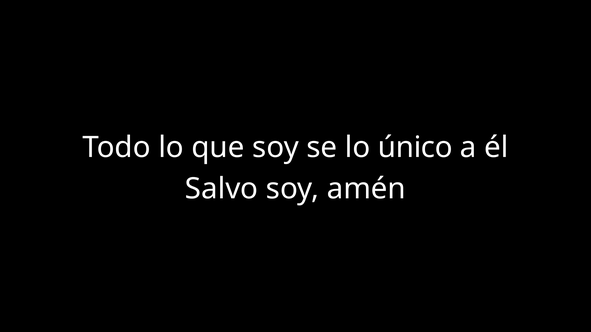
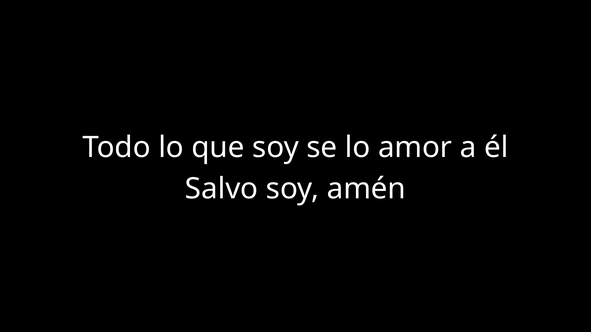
único: único -> amor
